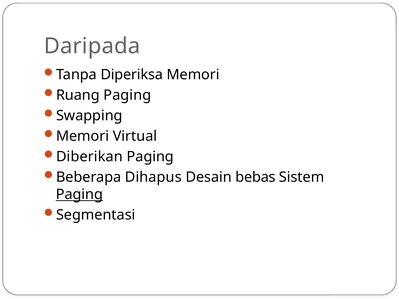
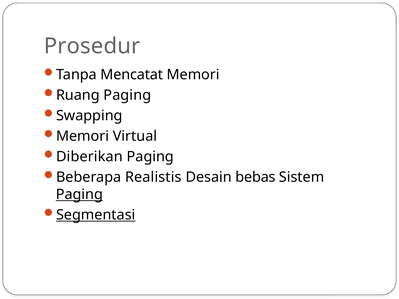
Daripada: Daripada -> Prosedur
Diperiksa: Diperiksa -> Mencatat
Dihapus: Dihapus -> Realistis
Segmentasi underline: none -> present
